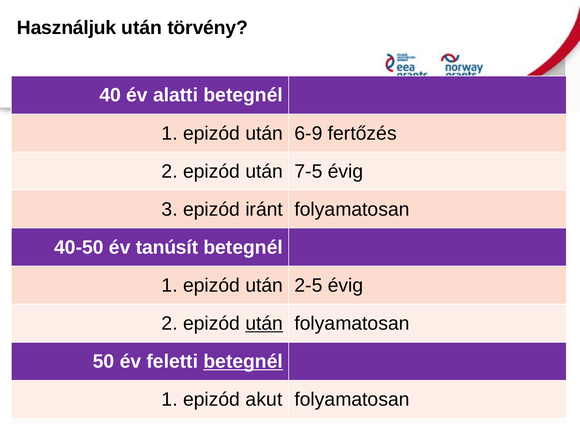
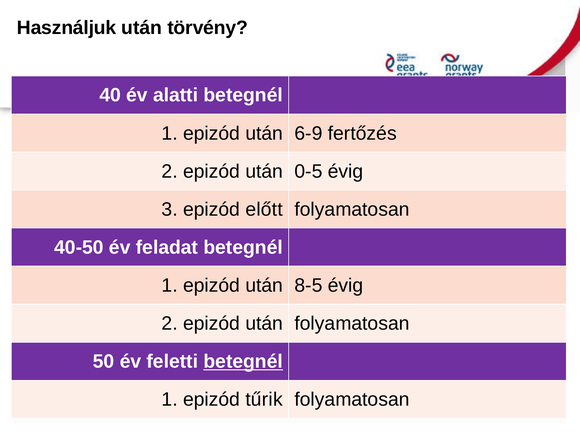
7-5: 7-5 -> 0-5
iránt: iránt -> előtt
tanúsít: tanúsít -> feladat
2-5: 2-5 -> 8-5
után at (264, 324) underline: present -> none
akut: akut -> tűrik
